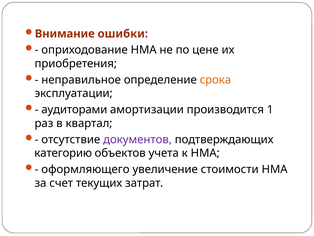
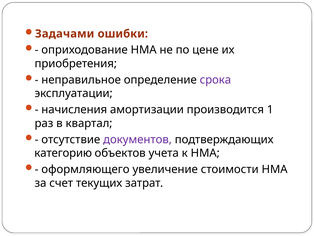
Внимание: Внимание -> Задачами
срока colour: orange -> purple
аудиторами: аудиторами -> начисления
